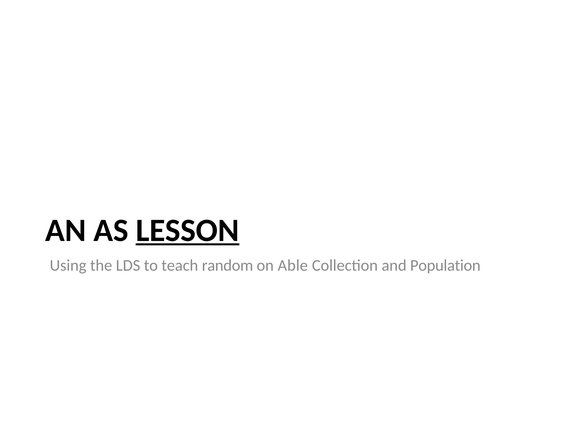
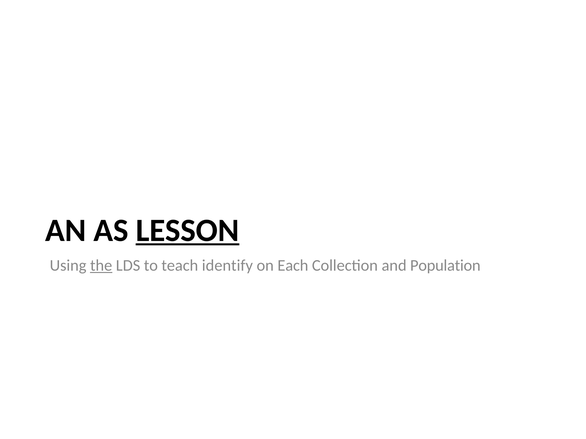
the underline: none -> present
random: random -> identify
Able: Able -> Each
